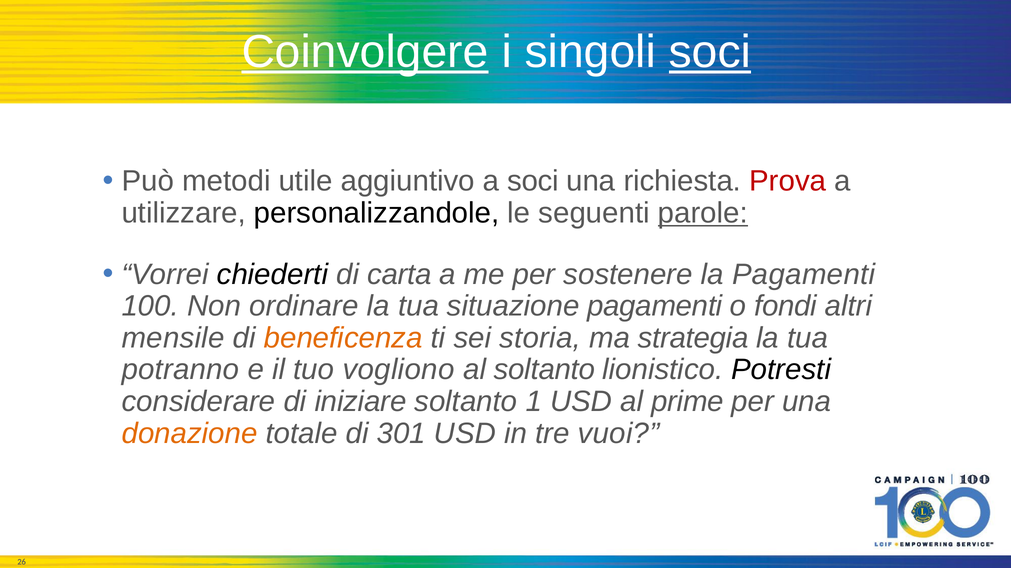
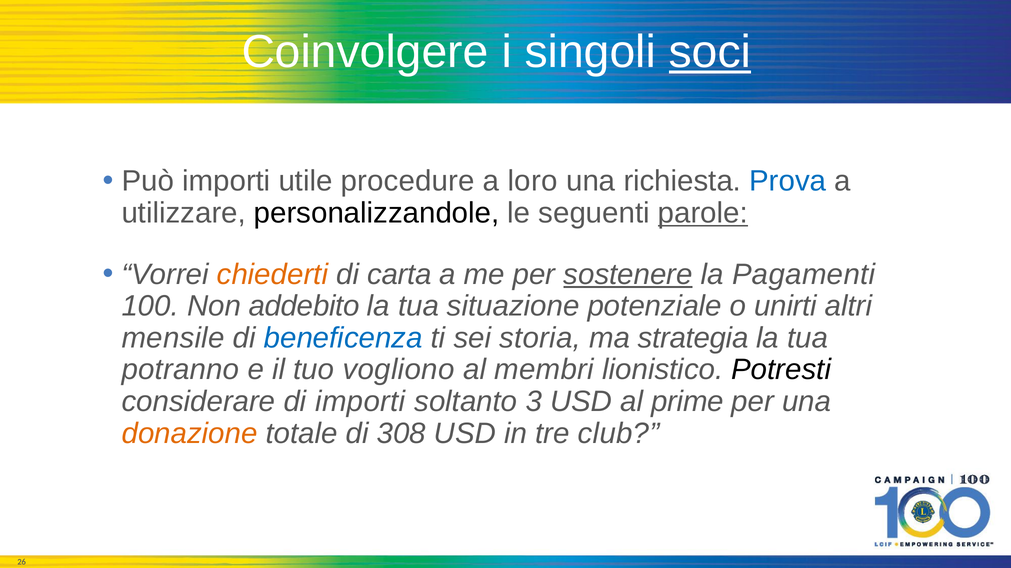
Coinvolgere underline: present -> none
Può metodi: metodi -> importi
aggiuntivo: aggiuntivo -> procedure
a soci: soci -> loro
Prova colour: red -> blue
chiederti colour: black -> orange
sostenere underline: none -> present
ordinare: ordinare -> addebito
situazione pagamenti: pagamenti -> potenziale
fondi: fondi -> unirti
beneficenza colour: orange -> blue
al soltanto: soltanto -> membri
di iniziare: iniziare -> importi
1: 1 -> 3
301: 301 -> 308
vuoi: vuoi -> club
